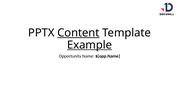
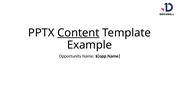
Example underline: present -> none
